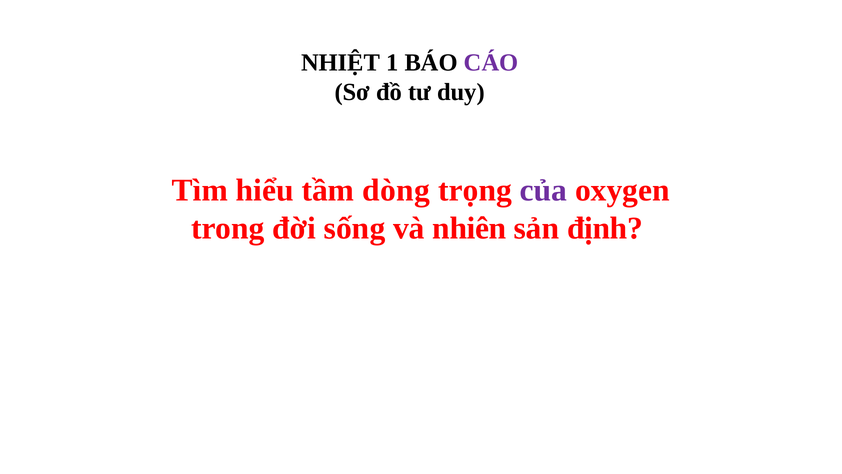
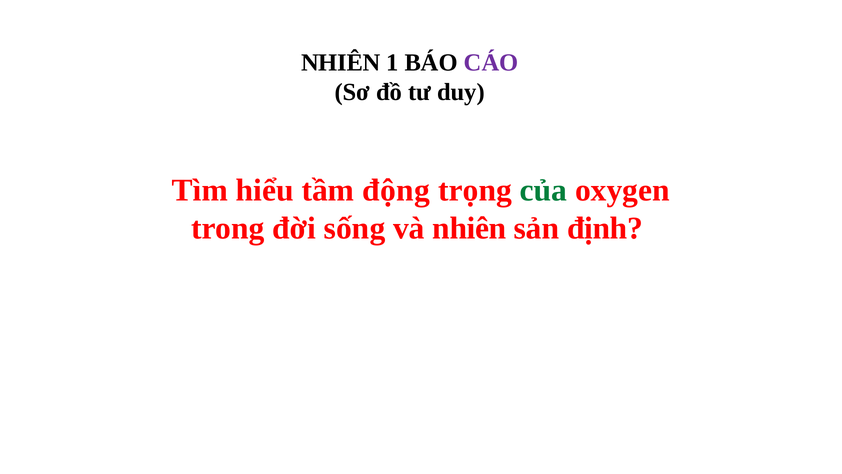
NHIỆT at (341, 63): NHIỆT -> NHIÊN
dòng: dòng -> động
của colour: purple -> green
